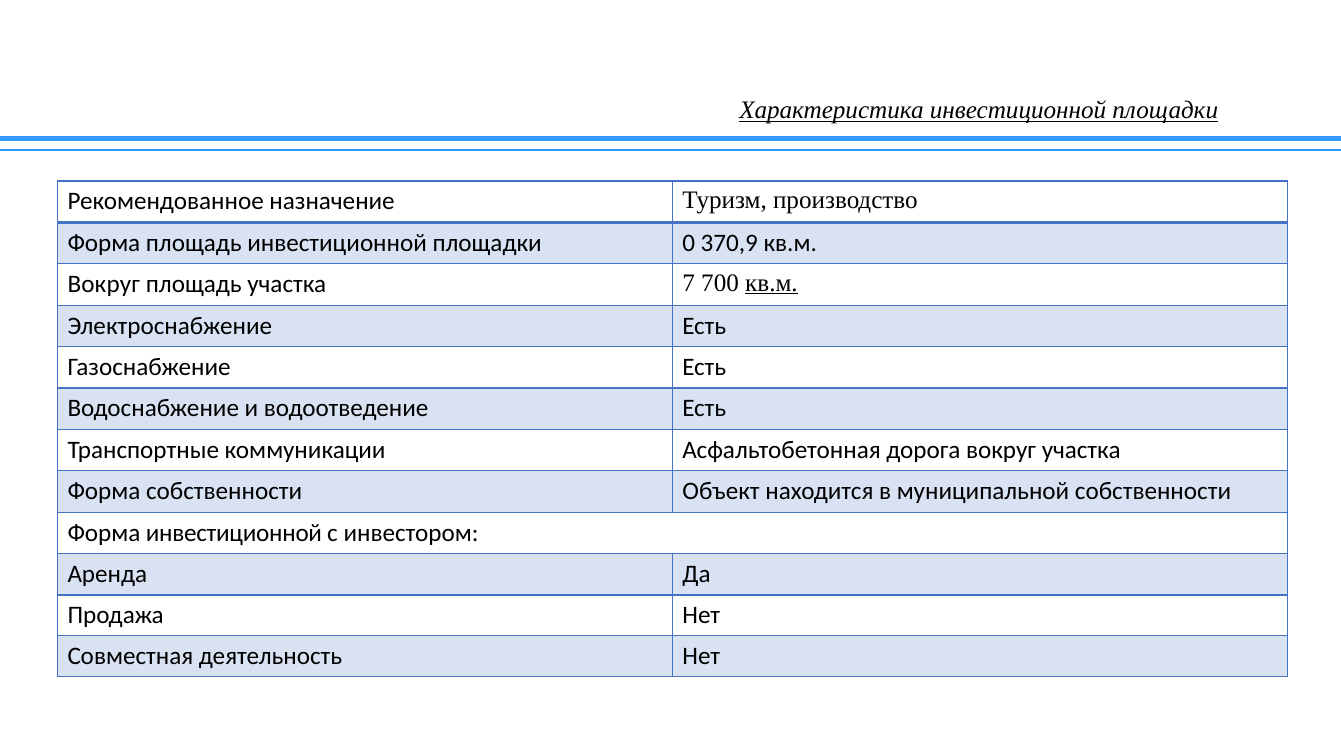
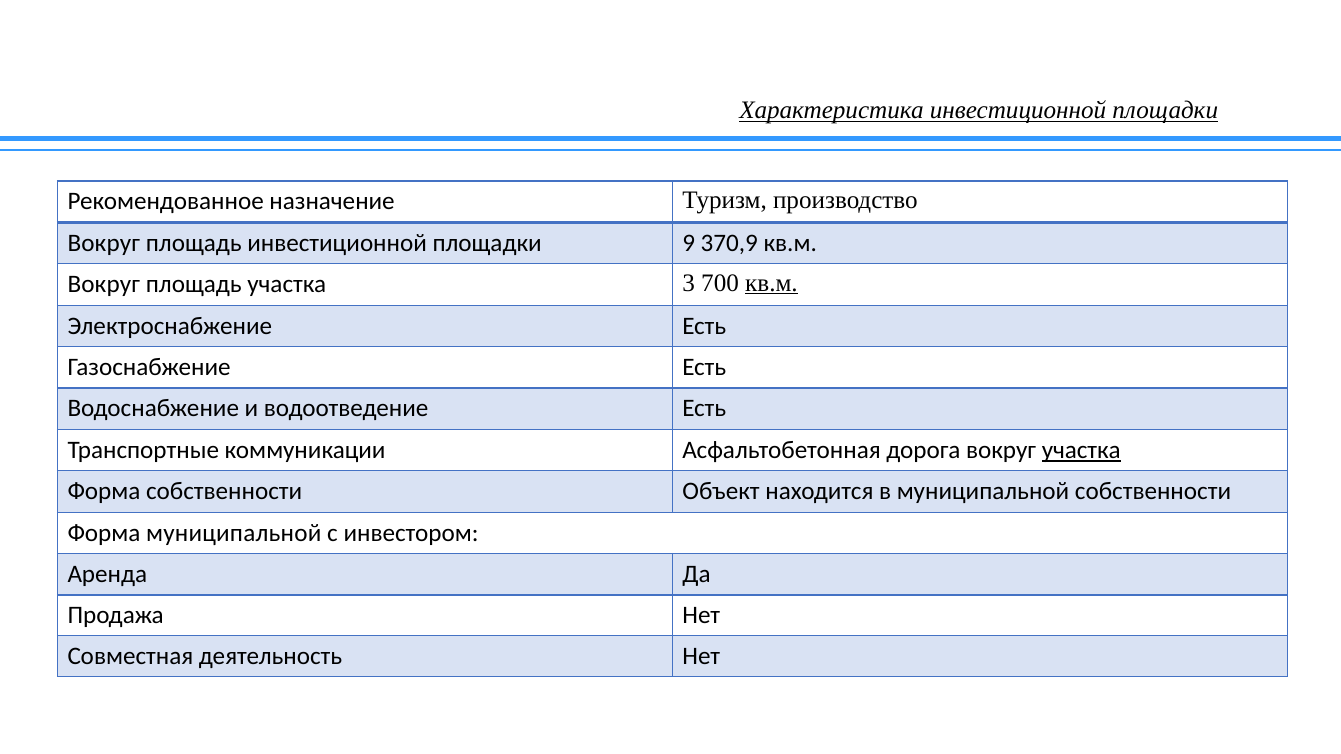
Форма at (104, 243): Форма -> Вокруг
0: 0 -> 9
7: 7 -> 3
участка at (1081, 450) underline: none -> present
Форма инвестиционной: инвестиционной -> муниципальной
